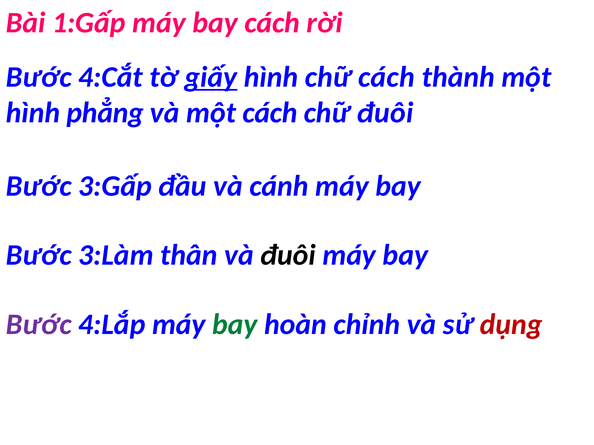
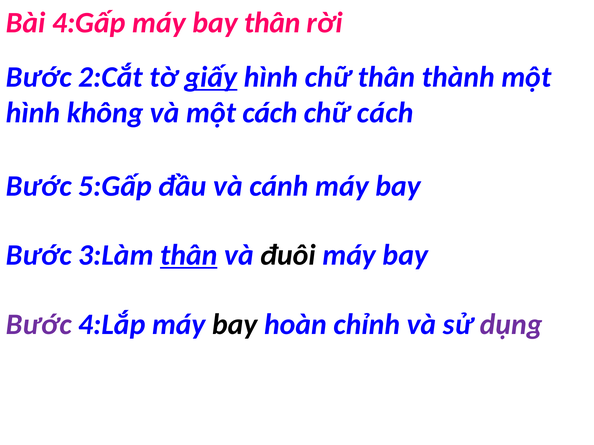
1:Gấp: 1:Gấp -> 4:Gấp
bay cách: cách -> thân
4:Cắt: 4:Cắt -> 2:Cắt
chữ cách: cách -> thân
phẳng: phẳng -> không
chữ đuôi: đuôi -> cách
3:Gấp: 3:Gấp -> 5:Gấp
thân at (189, 255) underline: none -> present
bay at (235, 325) colour: green -> black
dụng colour: red -> purple
